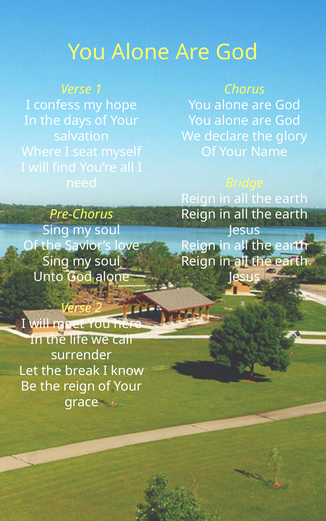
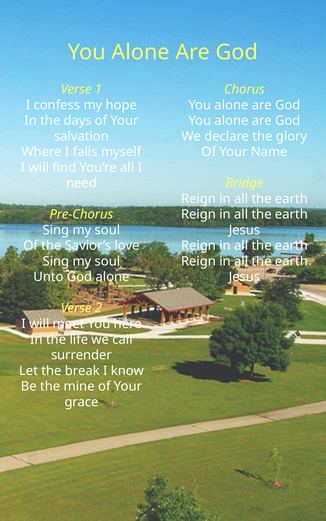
seat: seat -> falls
the reign: reign -> mine
